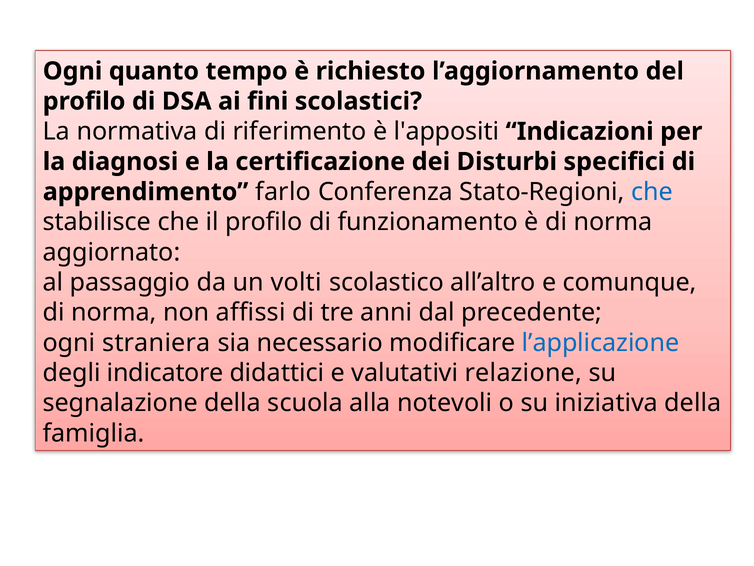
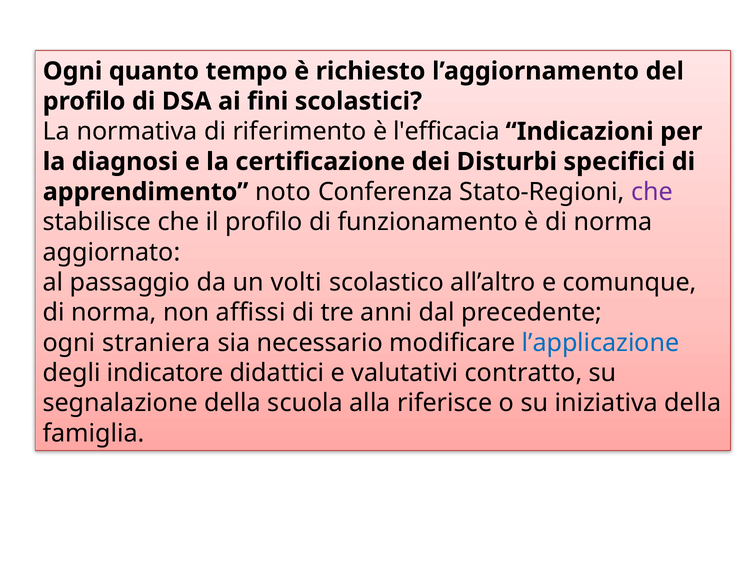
l'appositi: l'appositi -> l'efficacia
farlo: farlo -> noto
che at (652, 192) colour: blue -> purple
relazione: relazione -> contratto
notevoli: notevoli -> riferisce
